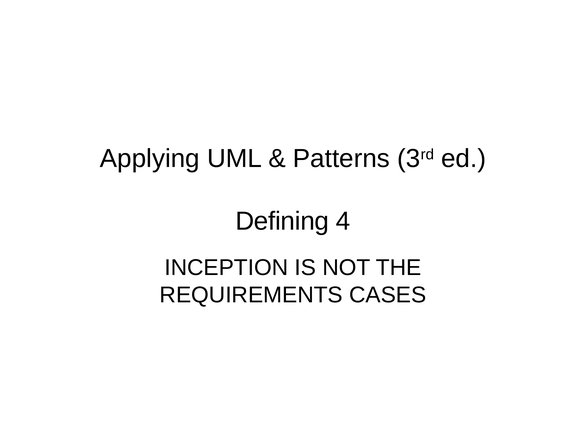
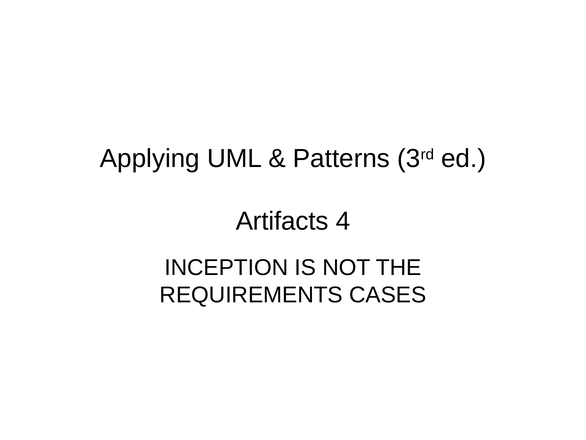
Defining: Defining -> Artifacts
